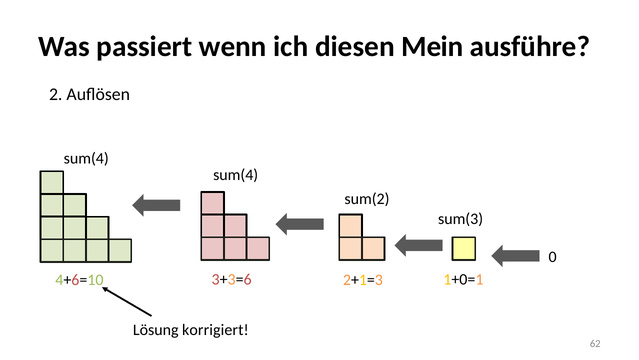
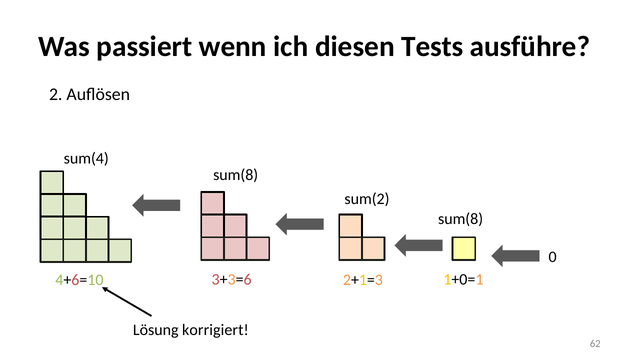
Mein: Mein -> Tests
sum(4 at (236, 175): sum(4 -> sum(8
sum(3 at (461, 219): sum(3 -> sum(8
